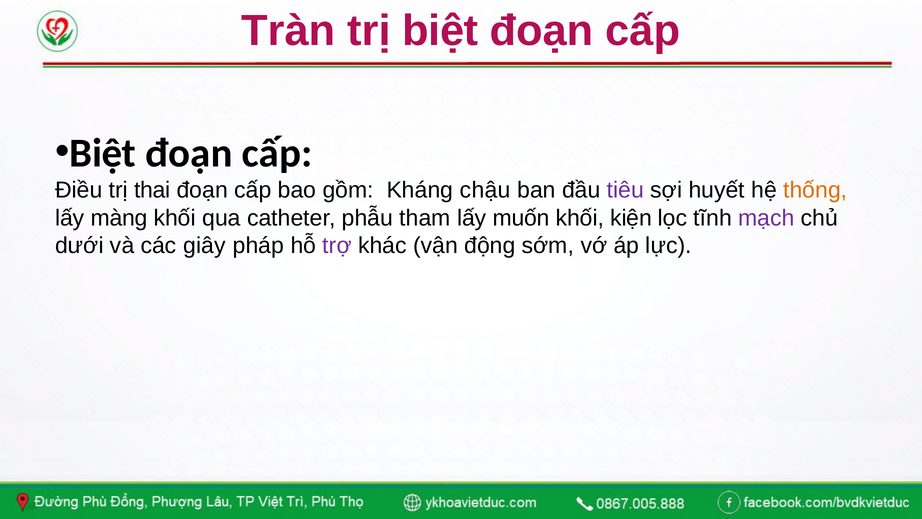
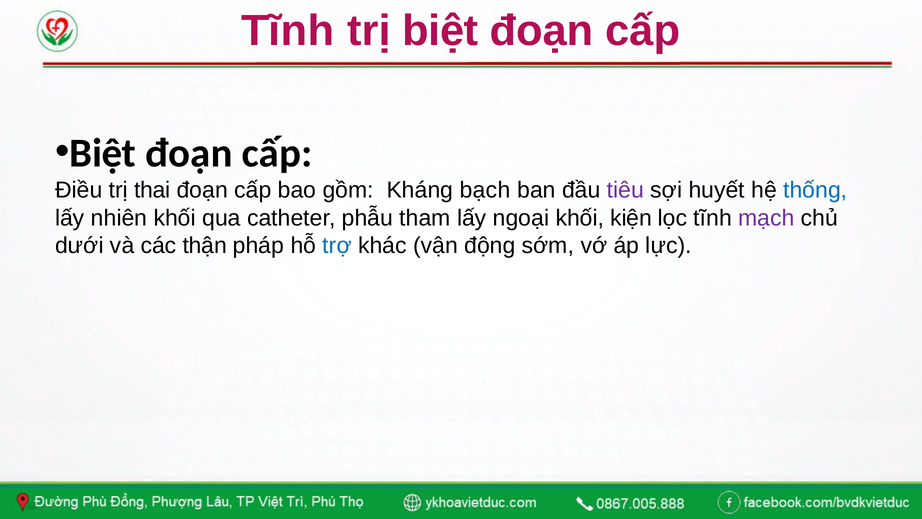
Tràn at (288, 31): Tràn -> Tĩnh
chậu: chậu -> bạch
thống colour: orange -> blue
màng: màng -> nhiên
muốn: muốn -> ngoại
giây: giây -> thận
trợ colour: purple -> blue
